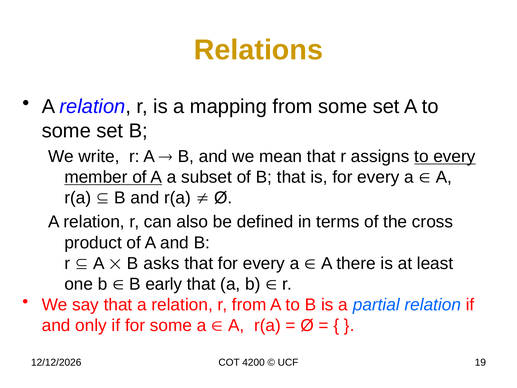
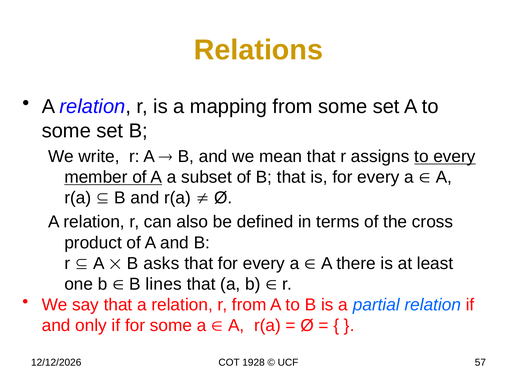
early: early -> lines
4200: 4200 -> 1928
19: 19 -> 57
